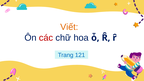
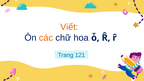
các colour: red -> orange
